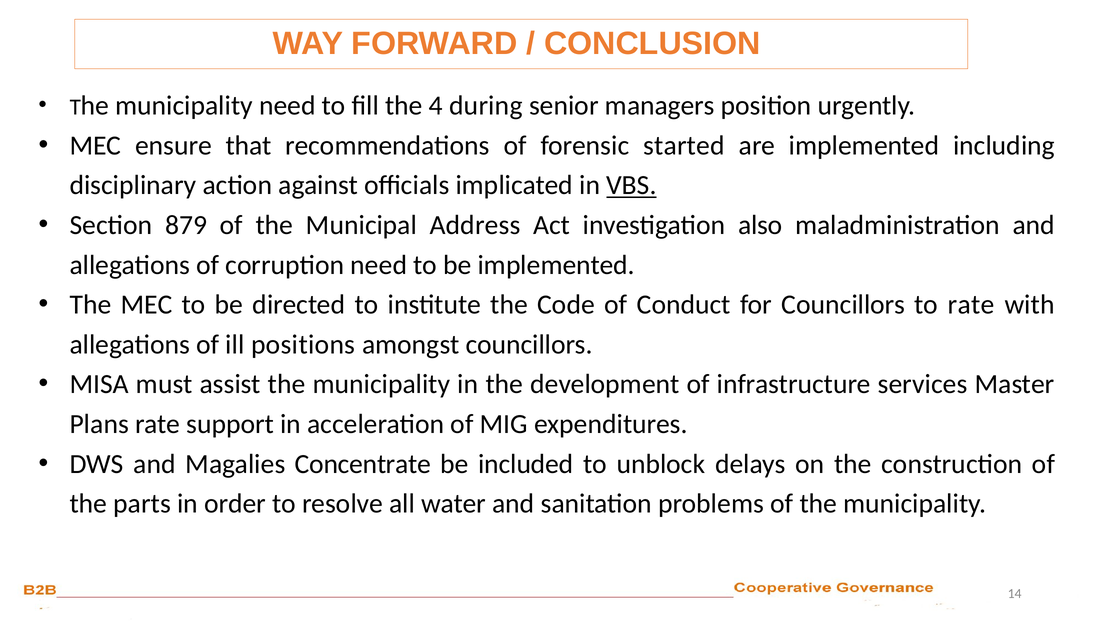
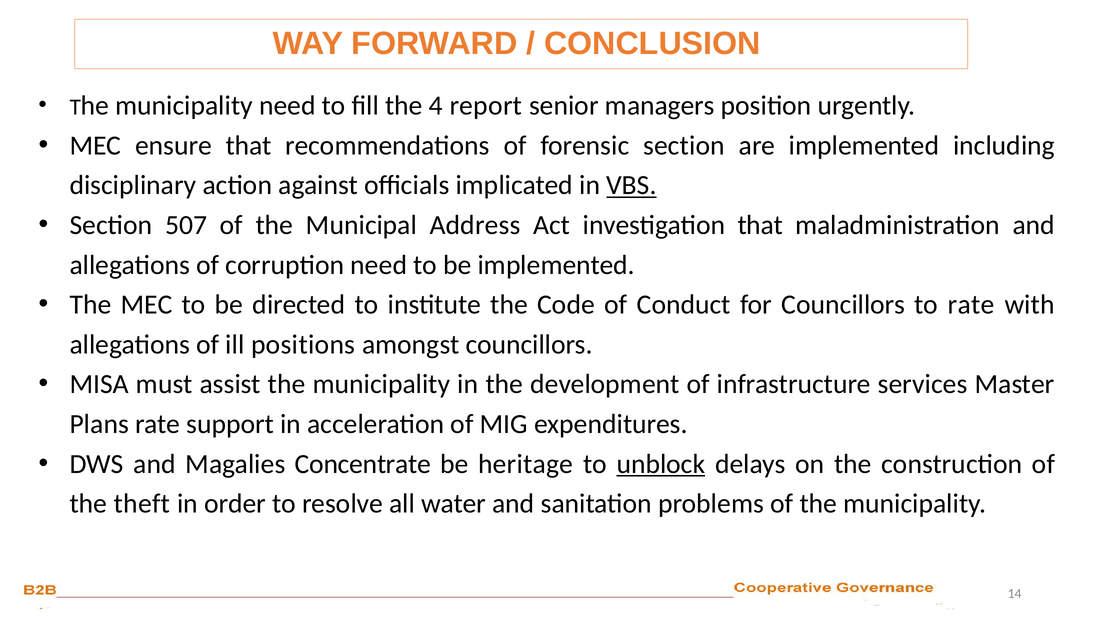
during: during -> report
forensic started: started -> section
879: 879 -> 507
investigation also: also -> that
included: included -> heritage
unblock underline: none -> present
parts: parts -> theft
